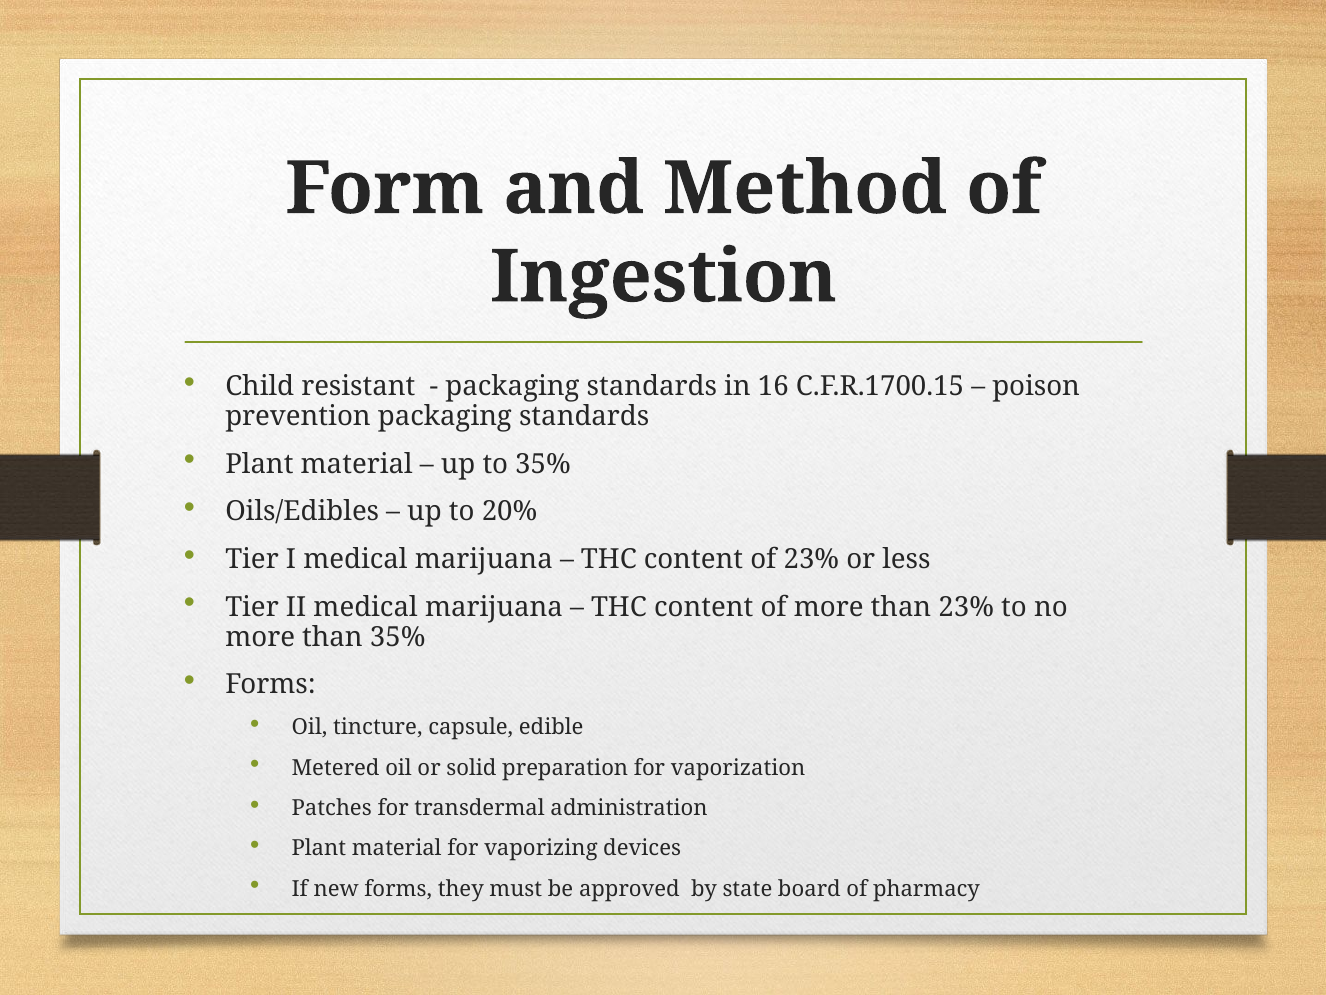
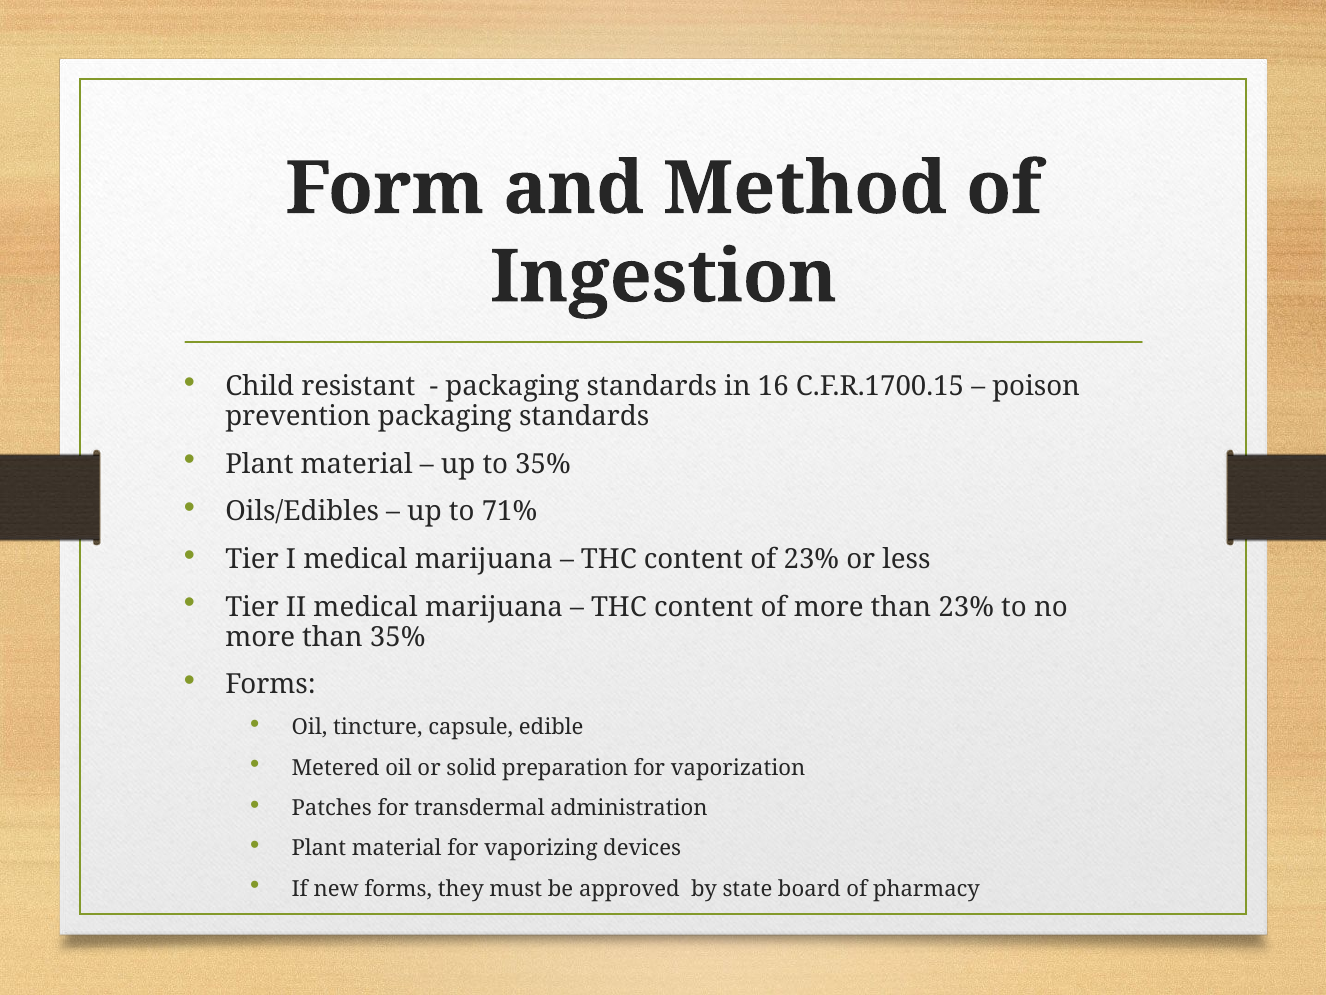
20%: 20% -> 71%
